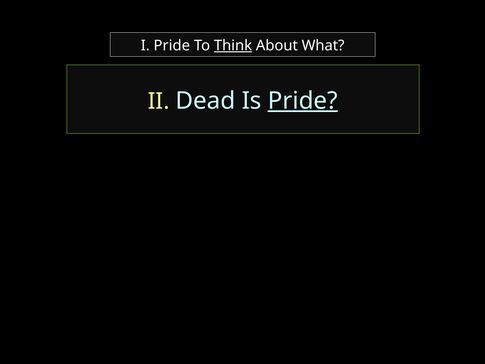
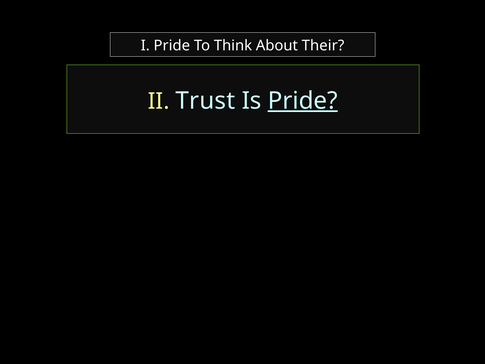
Think underline: present -> none
What: What -> Their
Dead: Dead -> Trust
